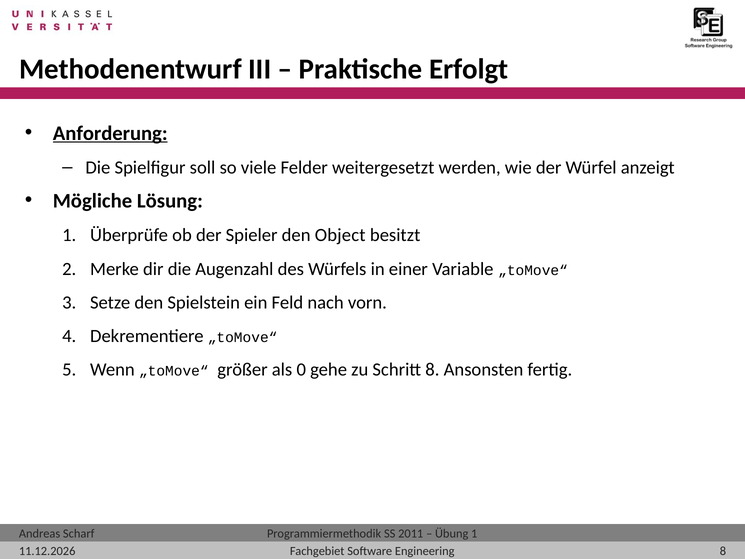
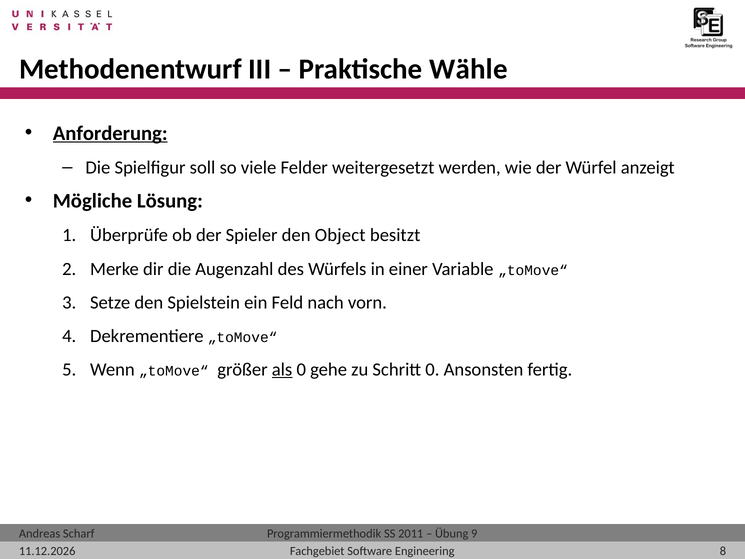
Erfolgt: Erfolgt -> Wähle
als underline: none -> present
Schritt 8: 8 -> 0
Übung 1: 1 -> 9
